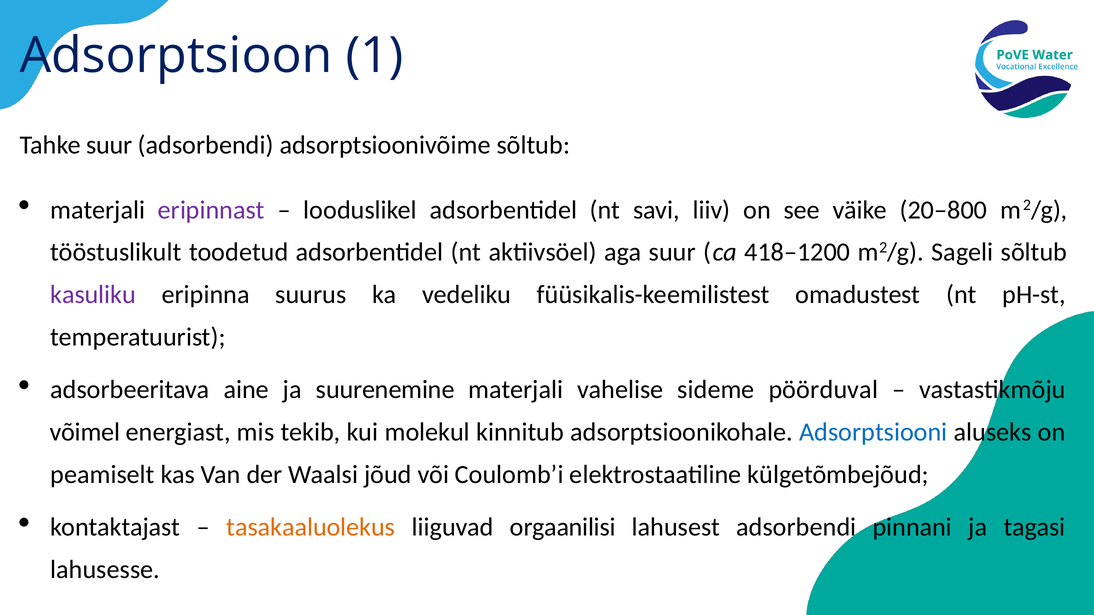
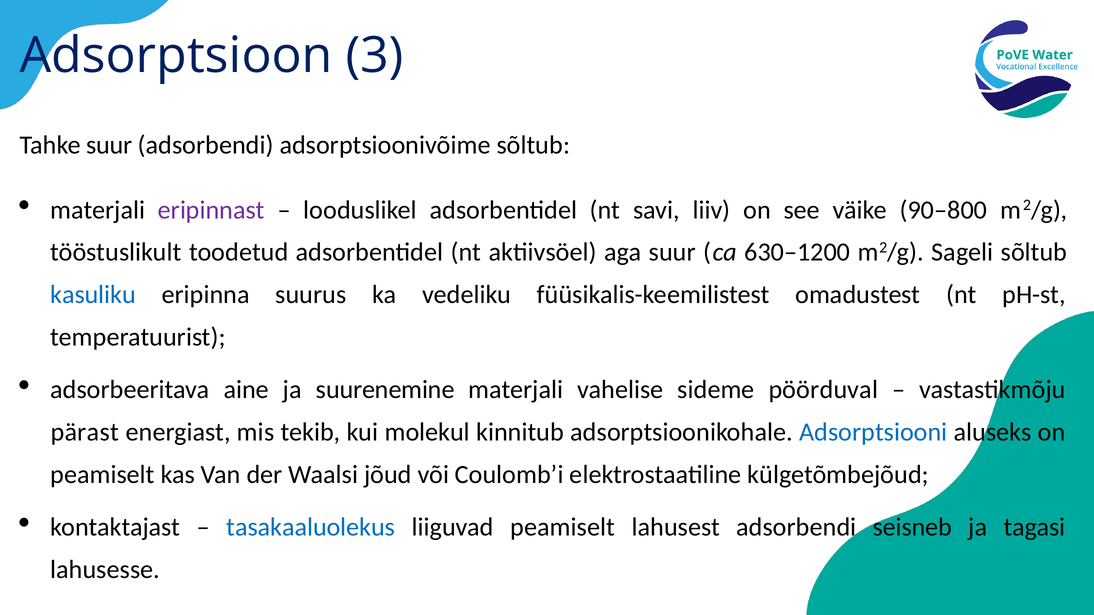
1: 1 -> 3
20–800: 20–800 -> 90–800
418–1200: 418–1200 -> 630–1200
kasuliku colour: purple -> blue
võimel: võimel -> pärast
tasakaaluolekus colour: orange -> blue
liiguvad orgaanilisi: orgaanilisi -> peamiselt
pinnani: pinnani -> seisneb
